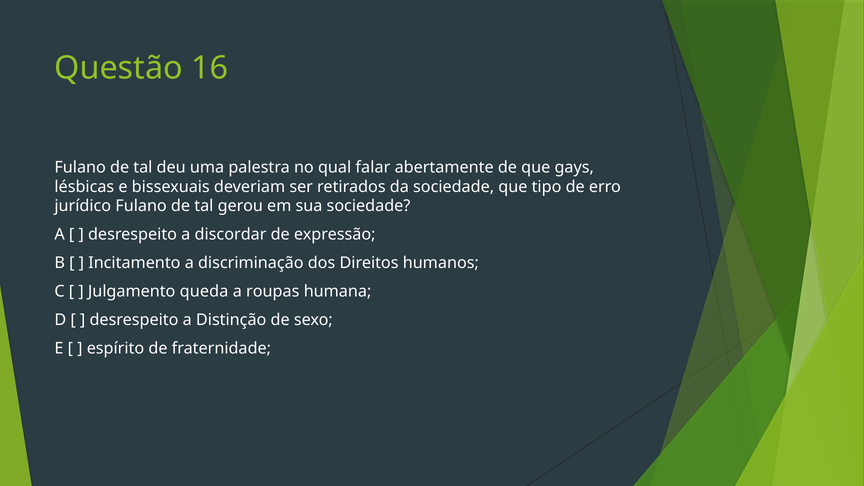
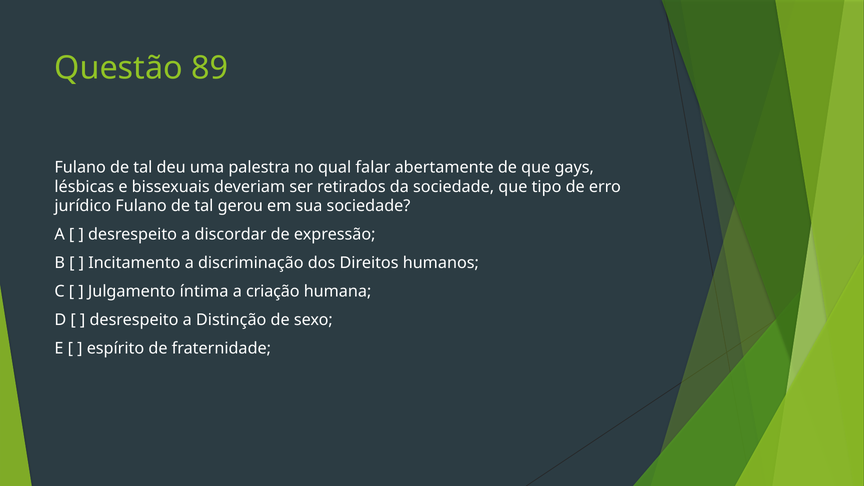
16: 16 -> 89
queda: queda -> íntima
roupas: roupas -> criação
